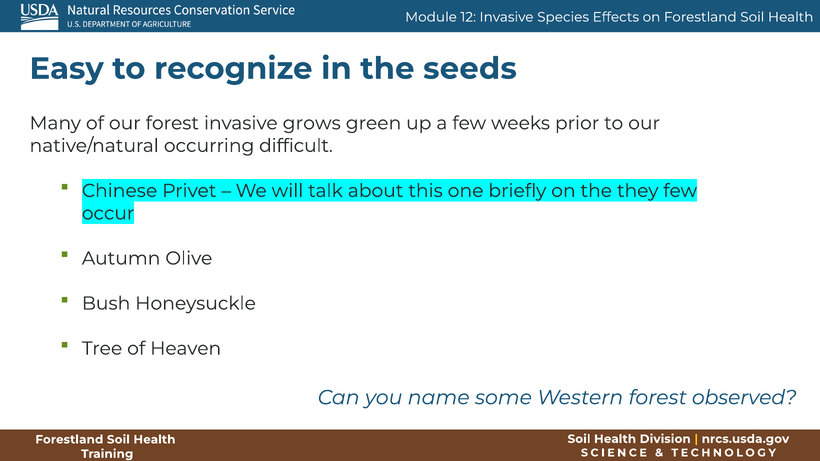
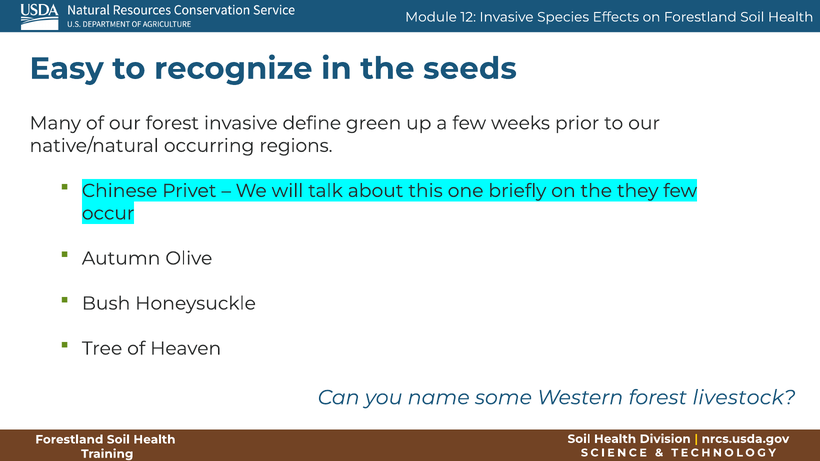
grows: grows -> define
difficult: difficult -> regions
observed: observed -> livestock
